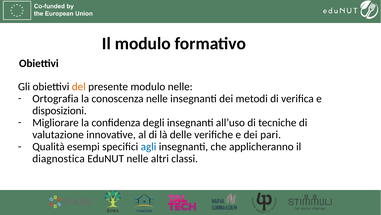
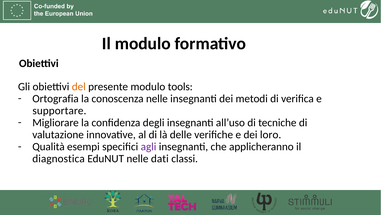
modulo nelle: nelle -> tools
disposizioni: disposizioni -> supportare
pari: pari -> loro
agli colour: blue -> purple
altri: altri -> dati
